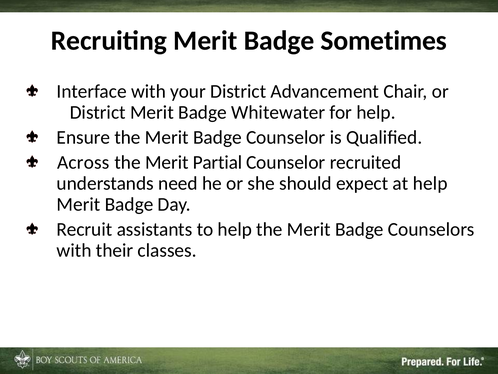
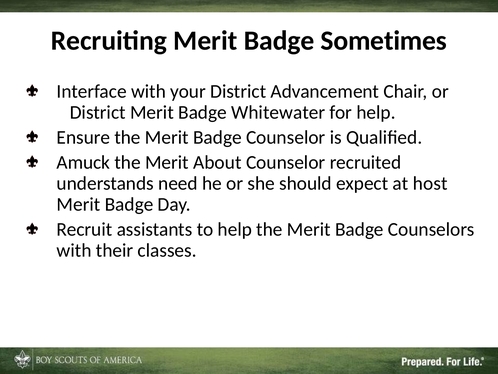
Across: Across -> Amuck
Partial: Partial -> About
at help: help -> host
